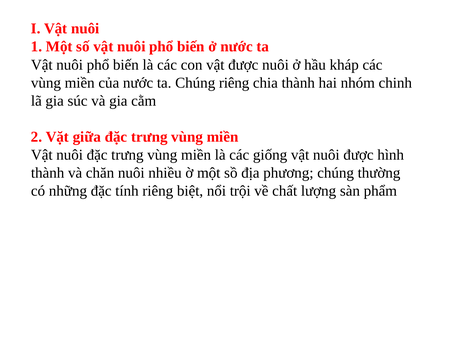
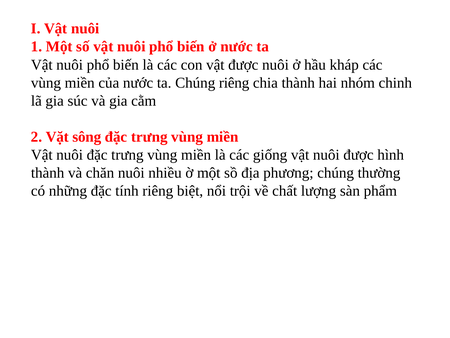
giữa: giữa -> sông
